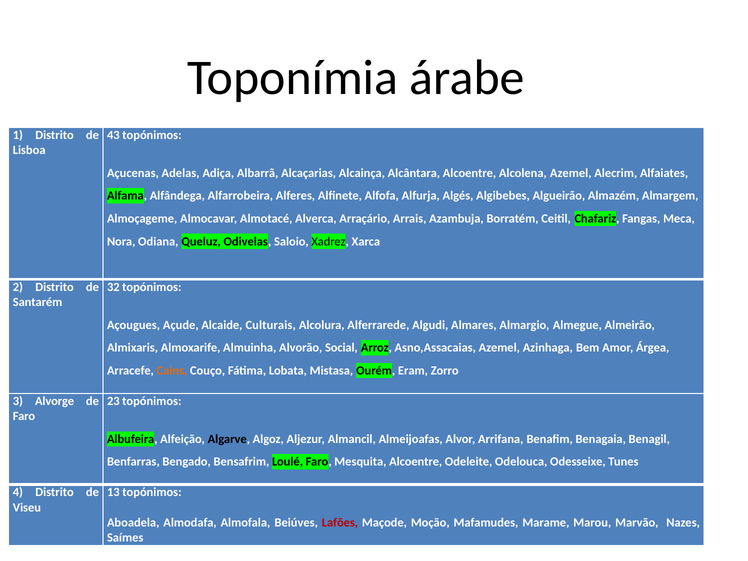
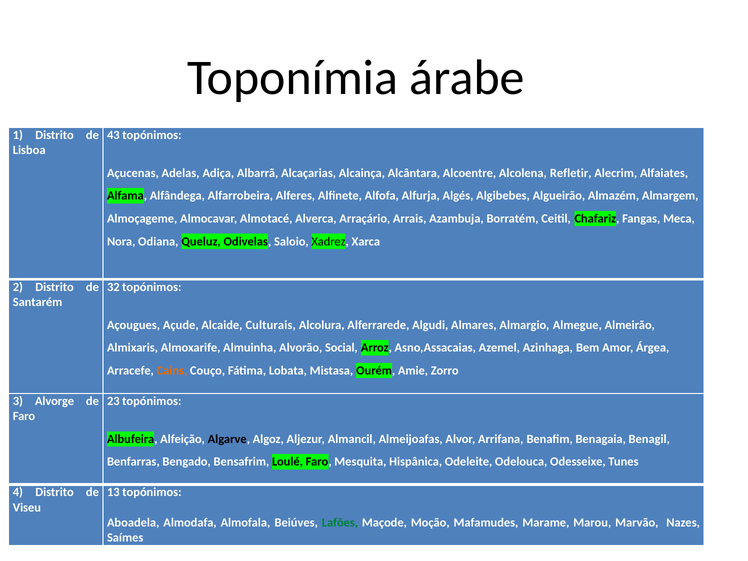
Alcolena Azemel: Azemel -> Refletir
Eram: Eram -> Amie
Mesquita Alcoentre: Alcoentre -> Hispânica
Lafões colour: red -> green
